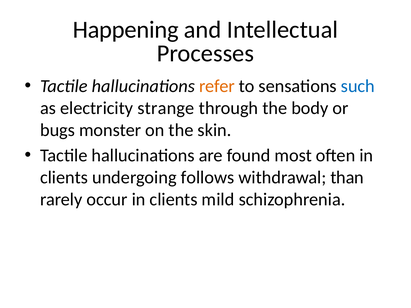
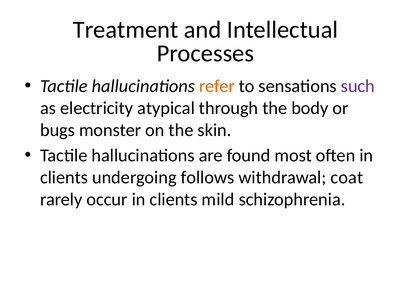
Happening: Happening -> Treatment
such colour: blue -> purple
strange: strange -> atypical
than: than -> coat
